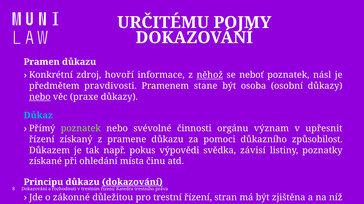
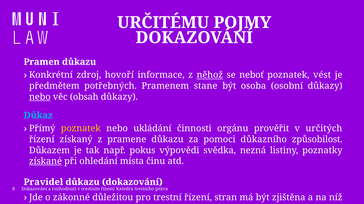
násl: násl -> vést
pravdivosti: pravdivosti -> potřebných
praxe: praxe -> obsah
poznatek at (81, 129) colour: light green -> yellow
svévolné: svévolné -> ukládání
význam: význam -> prověřit
upřesnit: upřesnit -> určitých
svědka závisí: závisí -> nezná
získané underline: none -> present
Principu: Principu -> Pravidel
dokazování at (132, 183) underline: present -> none
